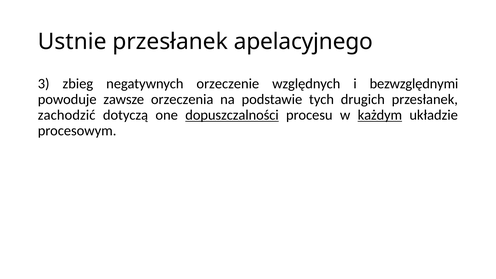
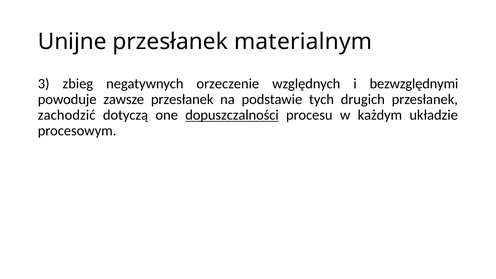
Ustnie: Ustnie -> Unijne
apelacyjnego: apelacyjnego -> materialnym
zawsze orzeczenia: orzeczenia -> przesłanek
każdym underline: present -> none
